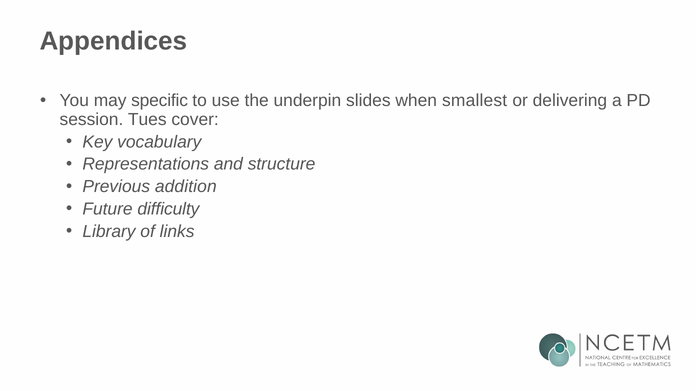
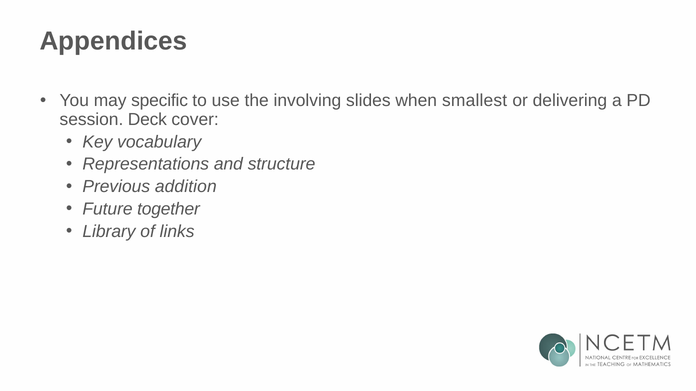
underpin: underpin -> involving
Tues: Tues -> Deck
difficulty: difficulty -> together
